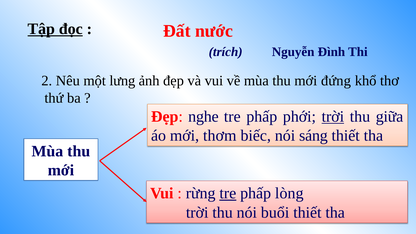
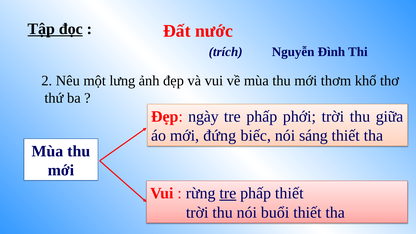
đứng: đứng -> thơm
nghe: nghe -> ngày
trời at (333, 116) underline: present -> none
thơm: thơm -> đứng
phấp lòng: lòng -> thiết
